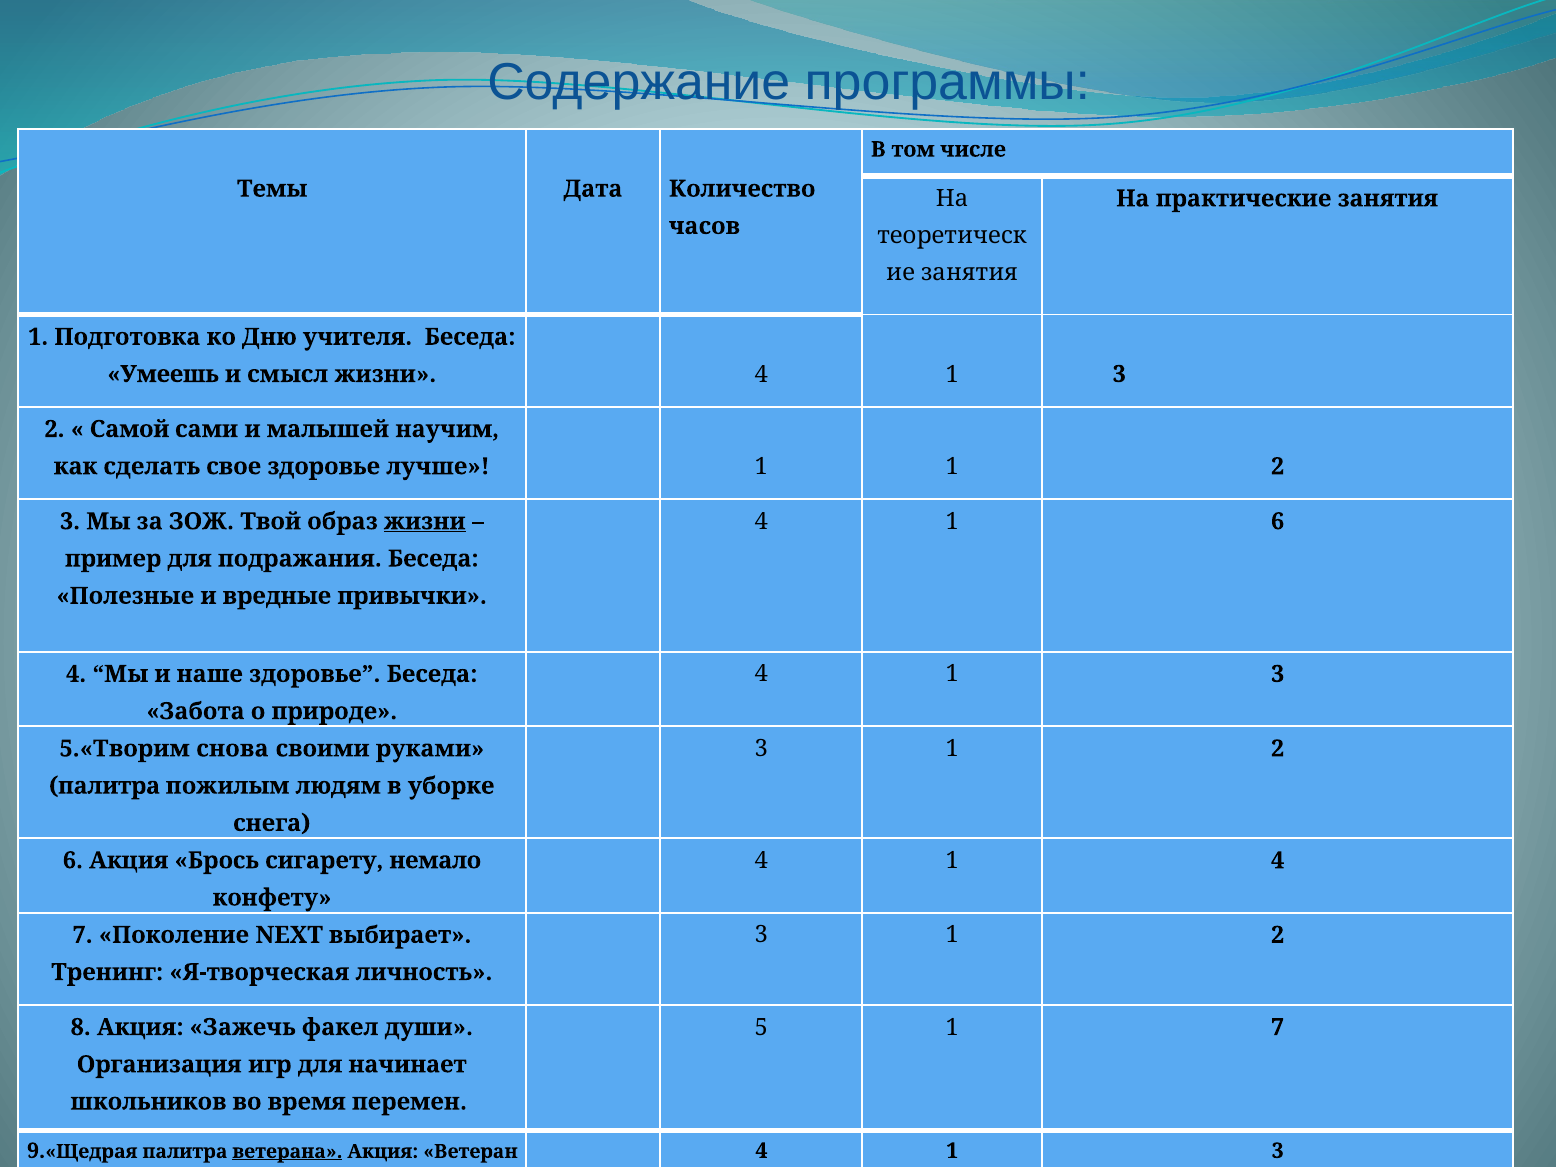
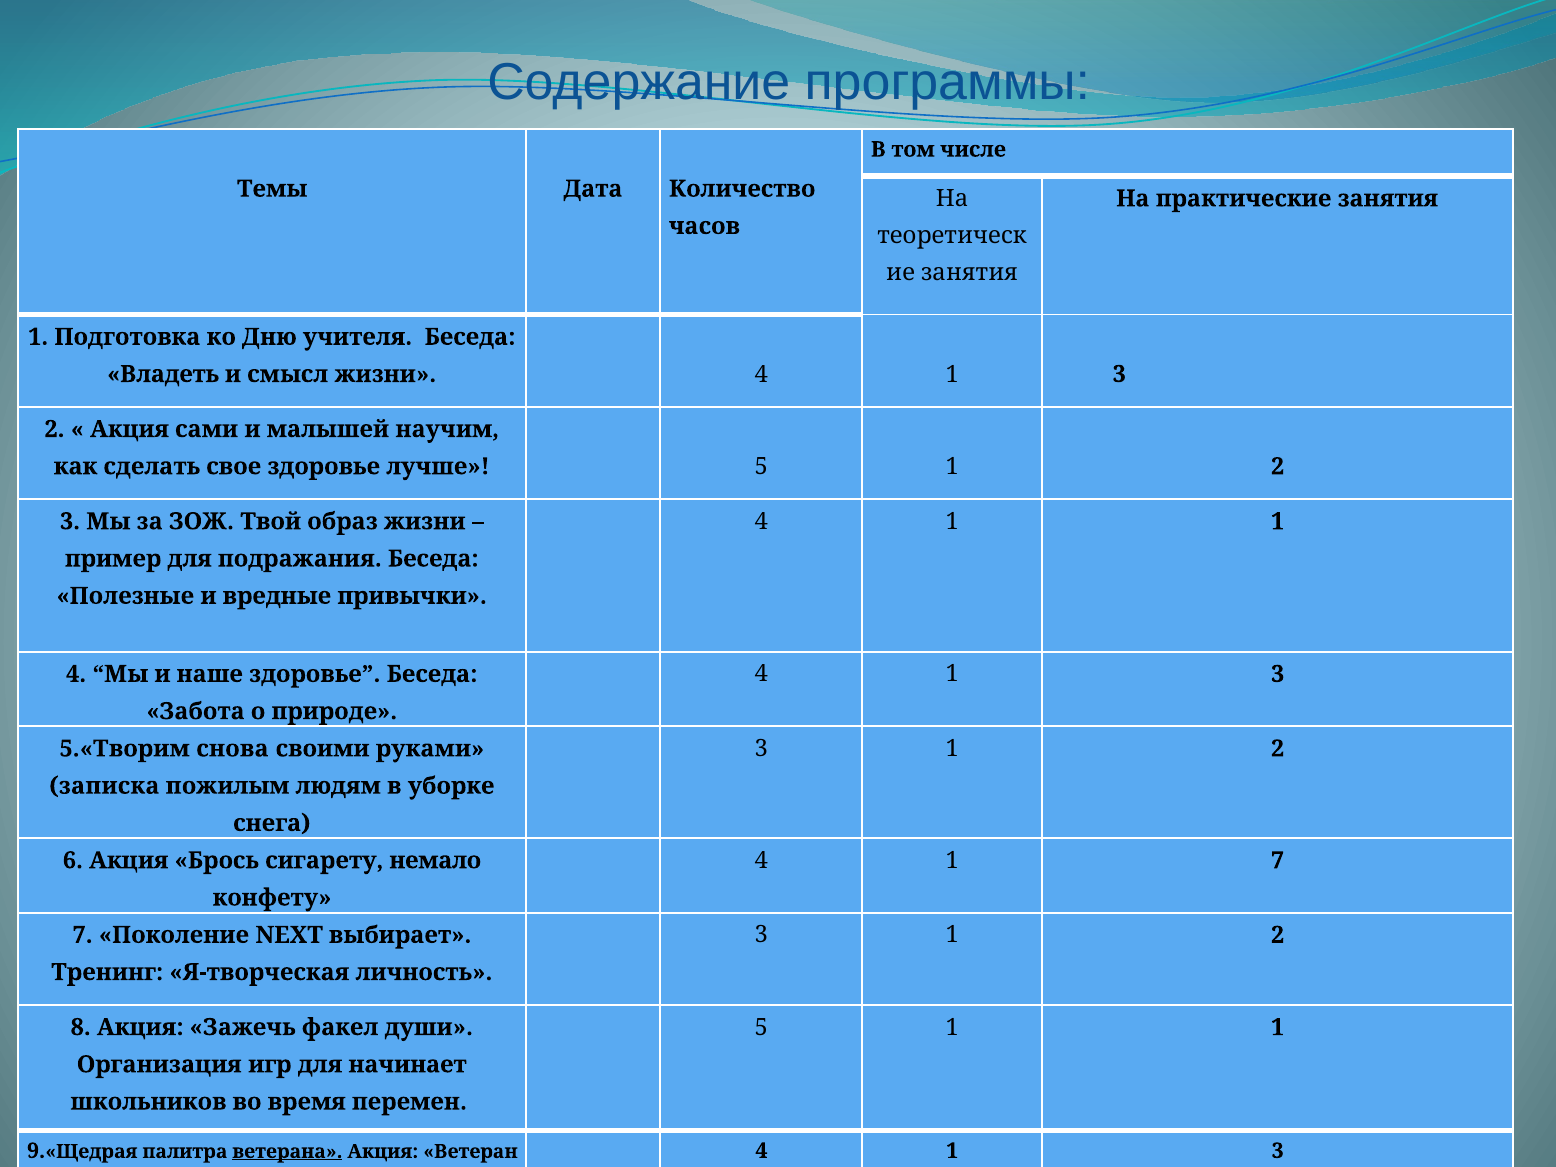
Умеешь: Умеешь -> Владеть
Самой at (130, 429): Самой -> Акция
лучше 1: 1 -> 5
жизни at (425, 521) underline: present -> none
4 1 6: 6 -> 1
палитра at (104, 786): палитра -> записка
1 4: 4 -> 7
5 1 7: 7 -> 1
